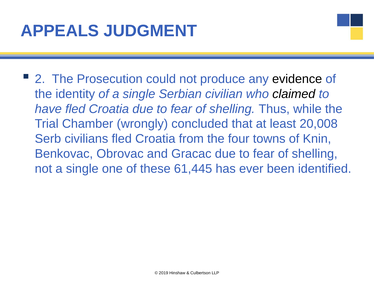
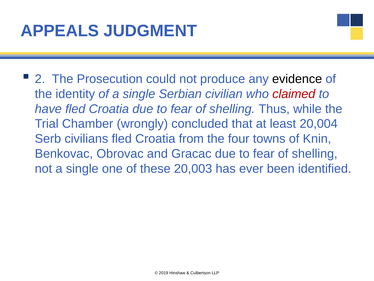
claimed colour: black -> red
20,008: 20,008 -> 20,004
61,445: 61,445 -> 20,003
